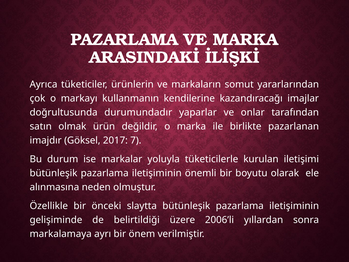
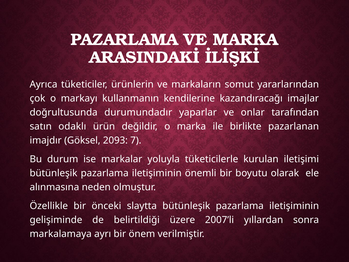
olmak: olmak -> odaklı
2017: 2017 -> 2093
2006’li: 2006’li -> 2007’li
